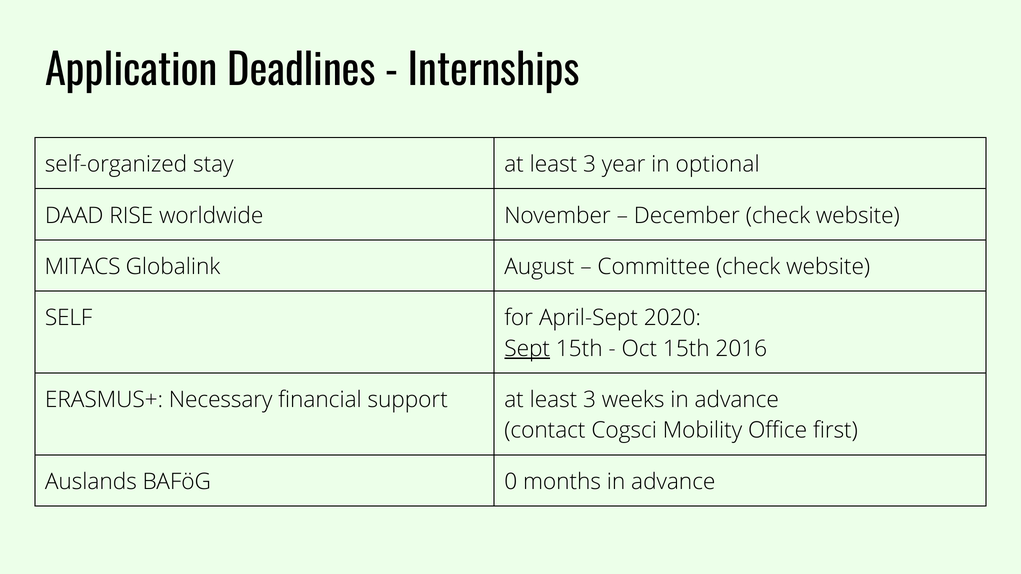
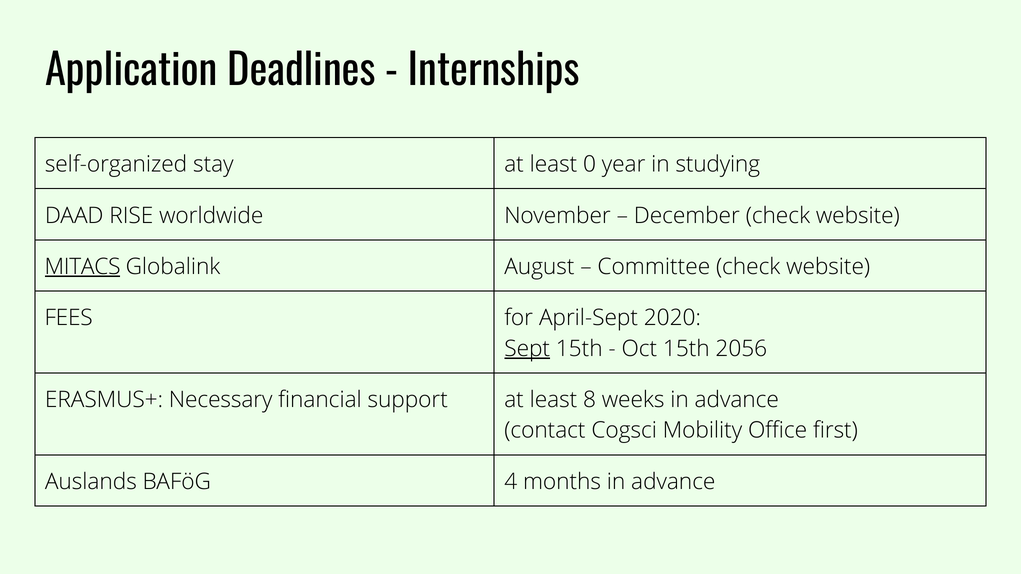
stay at least 3: 3 -> 0
optional: optional -> studying
MITACS underline: none -> present
SELF: SELF -> FEES
2016: 2016 -> 2056
support at least 3: 3 -> 8
0: 0 -> 4
